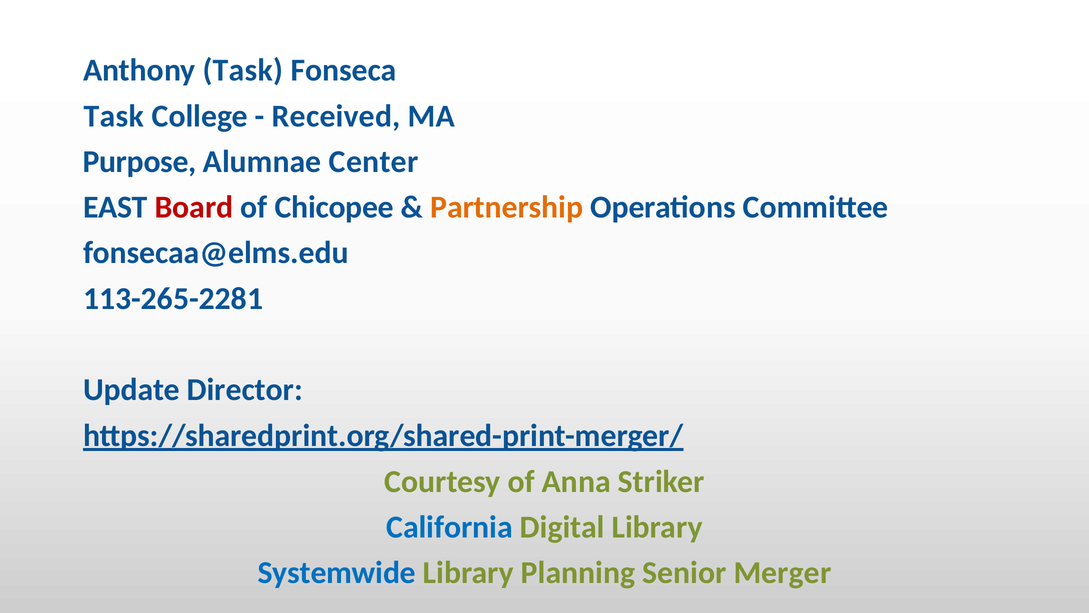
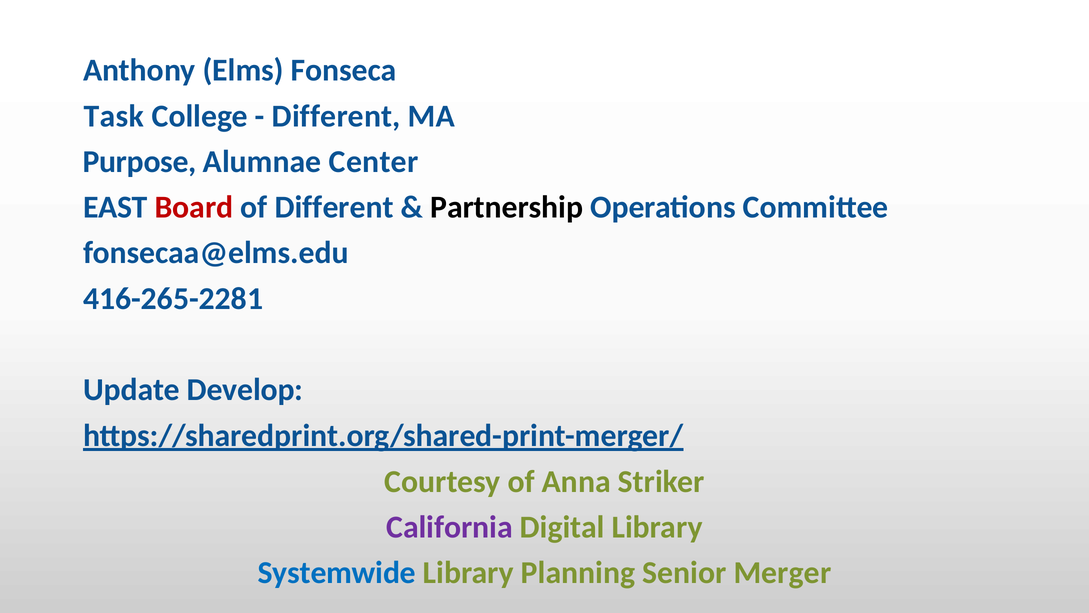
Anthony Task: Task -> Elms
Received at (336, 116): Received -> Different
of Chicopee: Chicopee -> Different
Partnership colour: orange -> black
113-265-2281: 113-265-2281 -> 416-265-2281
Director: Director -> Develop
California colour: blue -> purple
